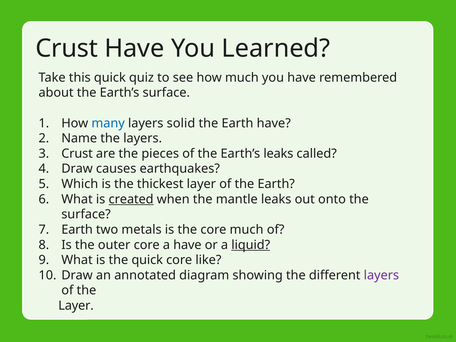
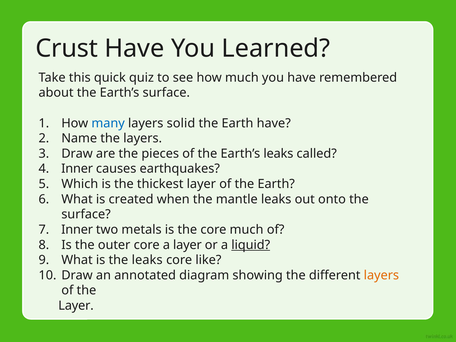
Crust at (77, 154): Crust -> Draw
Draw at (77, 169): Draw -> Inner
created underline: present -> none
Earth at (77, 230): Earth -> Inner
a have: have -> layer
the quick: quick -> leaks
layers at (381, 275) colour: purple -> orange
